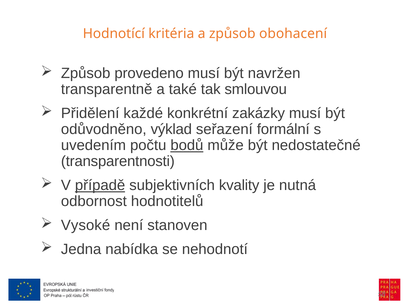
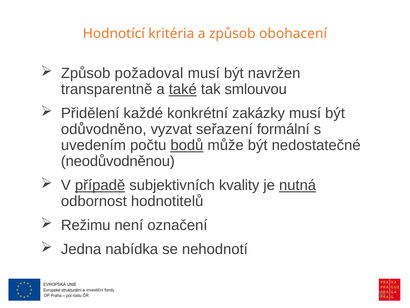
provedeno: provedeno -> požadoval
také underline: none -> present
výklad: výklad -> vyzvat
transparentnosti: transparentnosti -> neodůvodněnou
nutná underline: none -> present
Vysoké: Vysoké -> Režimu
stanoven: stanoven -> označení
